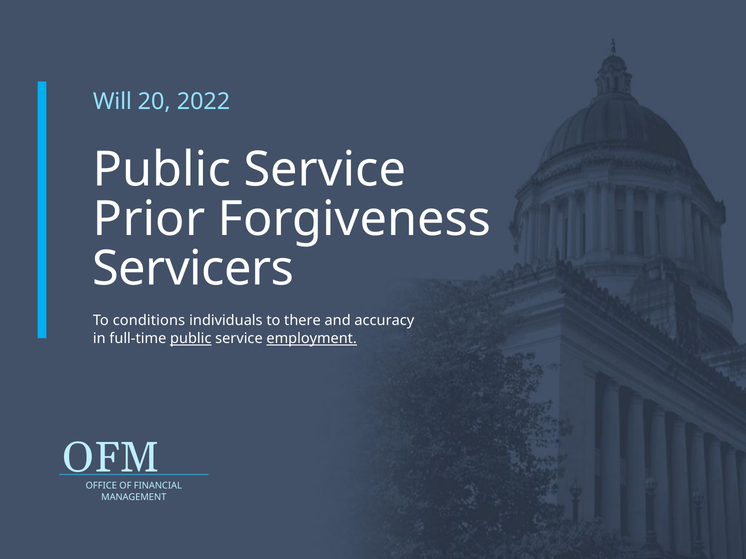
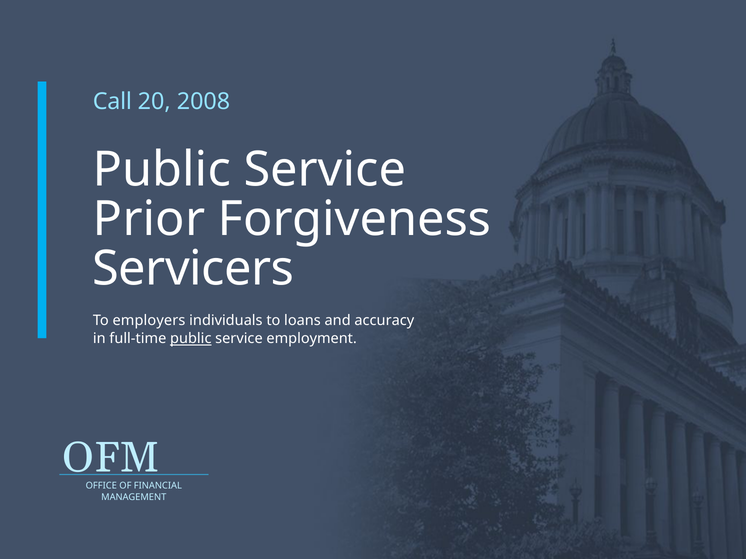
Will: Will -> Call
2022: 2022 -> 2008
conditions: conditions -> employers
there: there -> loans
employment underline: present -> none
